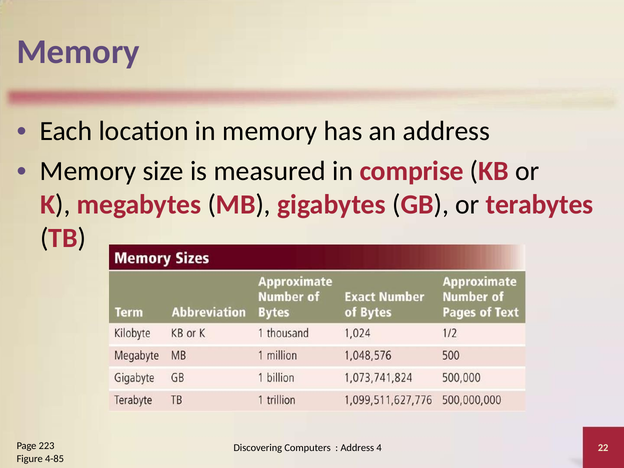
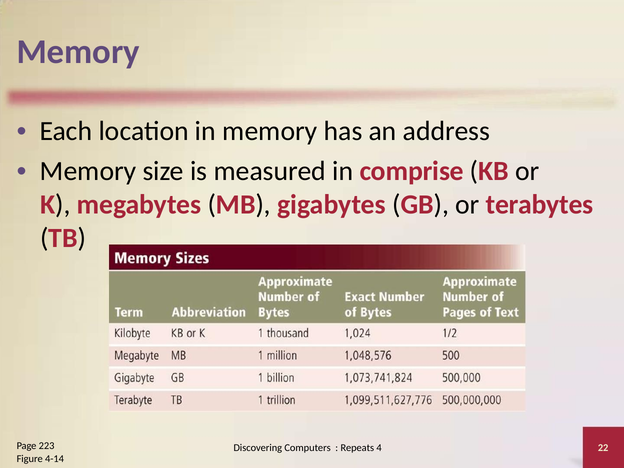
Address at (357, 448): Address -> Repeats
4-85: 4-85 -> 4-14
